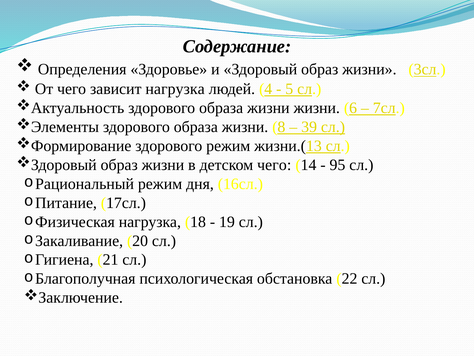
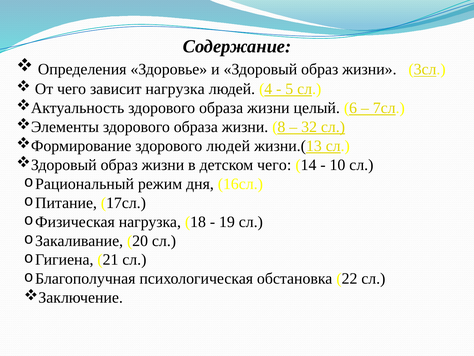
жизни жизни: жизни -> целый
39: 39 -> 32
здорового режим: режим -> людей
95: 95 -> 10
